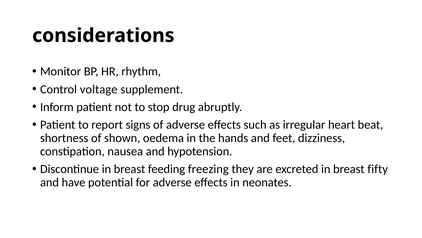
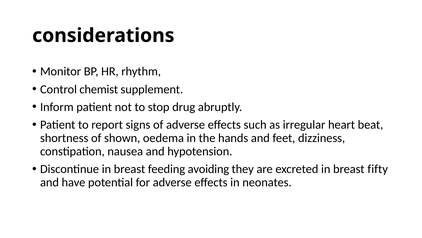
voltage: voltage -> chemist
freezing: freezing -> avoiding
